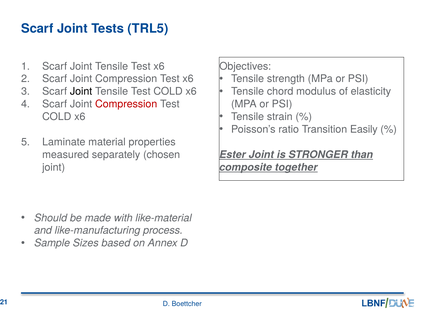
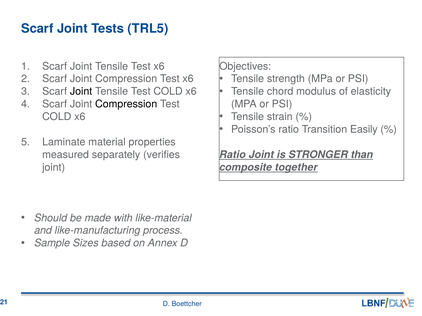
Compression at (126, 104) colour: red -> black
chosen: chosen -> verifies
Ester at (233, 155): Ester -> Ratio
